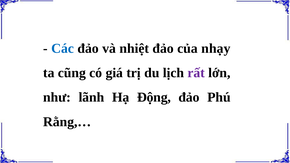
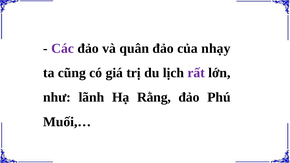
Các colour: blue -> purple
nhiệt: nhiệt -> quân
Động: Động -> Rằng
Rằng,…: Rằng,… -> Muối,…
